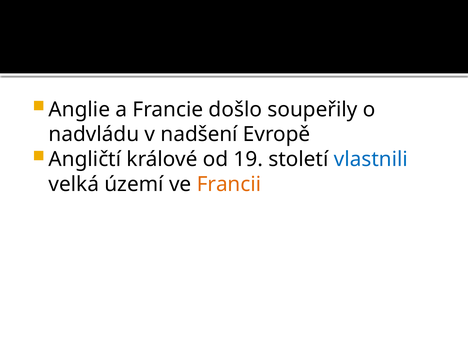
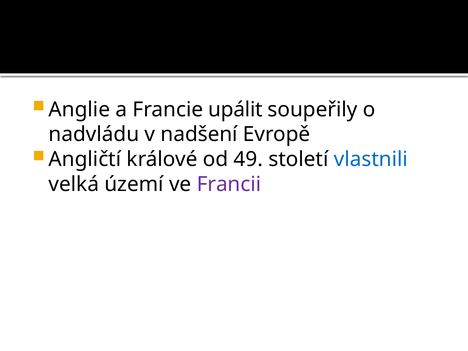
došlo: došlo -> upálit
19: 19 -> 49
Francii colour: orange -> purple
